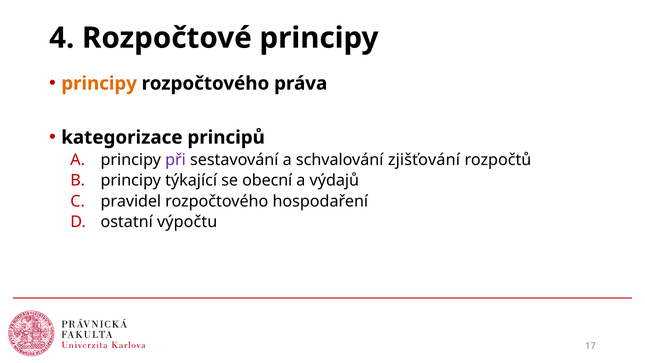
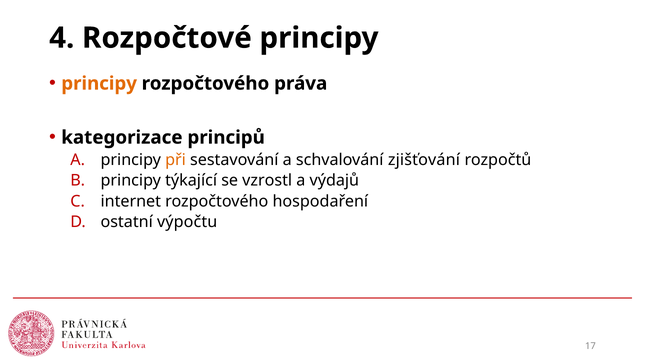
při colour: purple -> orange
obecní: obecní -> vzrostl
pravidel: pravidel -> internet
